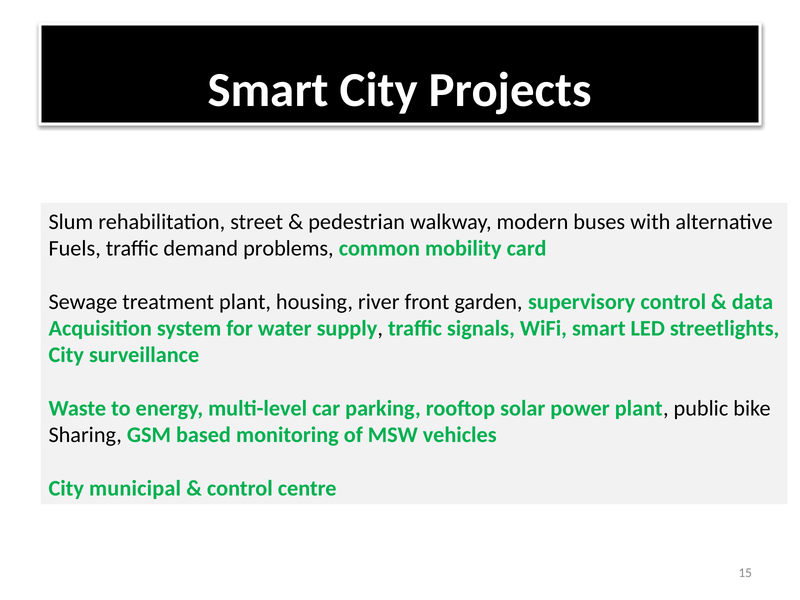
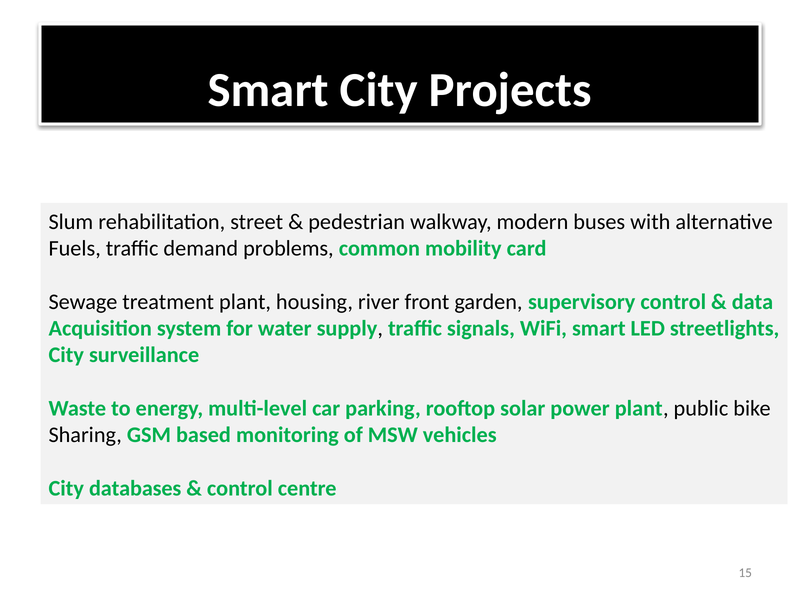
municipal: municipal -> databases
